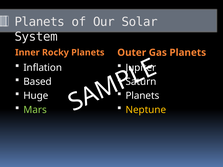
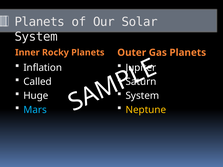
Based: Based -> Called
Planets at (142, 96): Planets -> System
Mars colour: light green -> light blue
